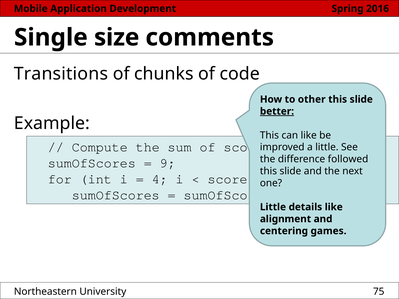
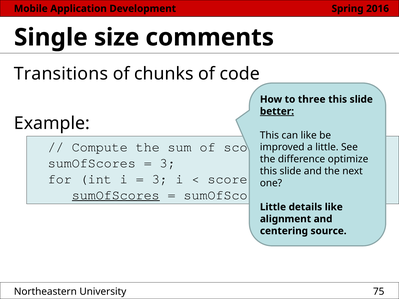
other: other -> three
followed: followed -> optimize
9 at (168, 163): 9 -> 3
4 at (160, 179): 4 -> 3
sumOfScores at (116, 195) underline: none -> present
games: games -> source
